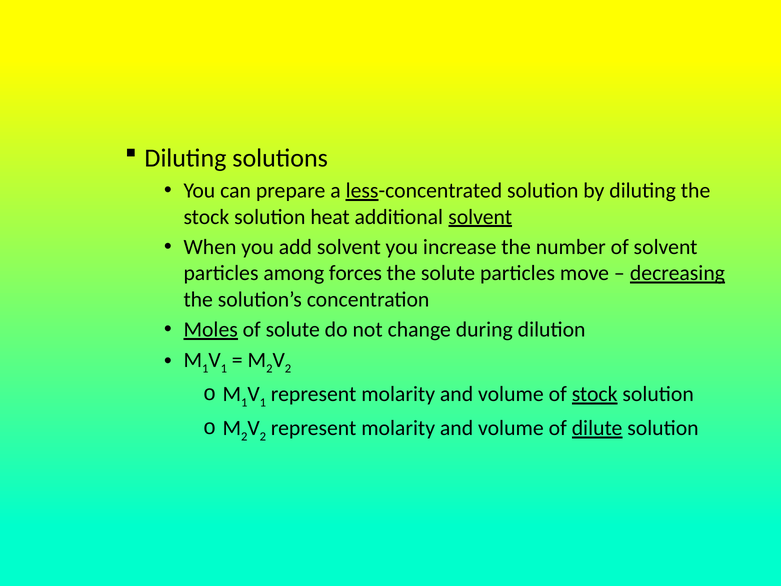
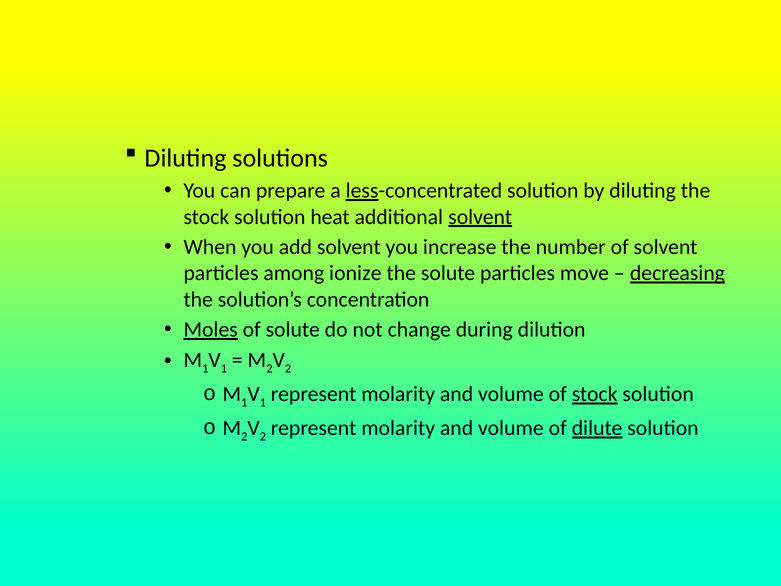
forces: forces -> ionize
